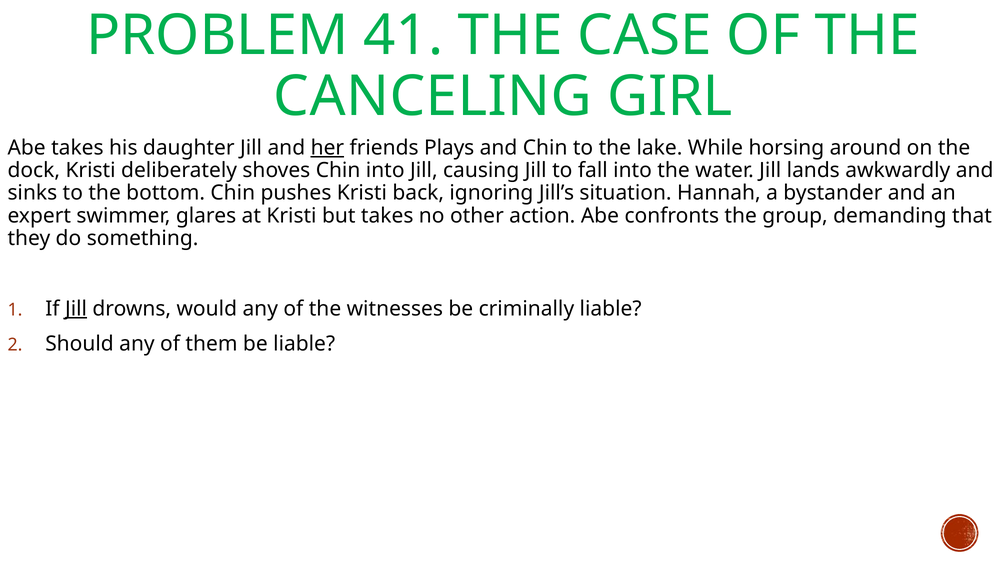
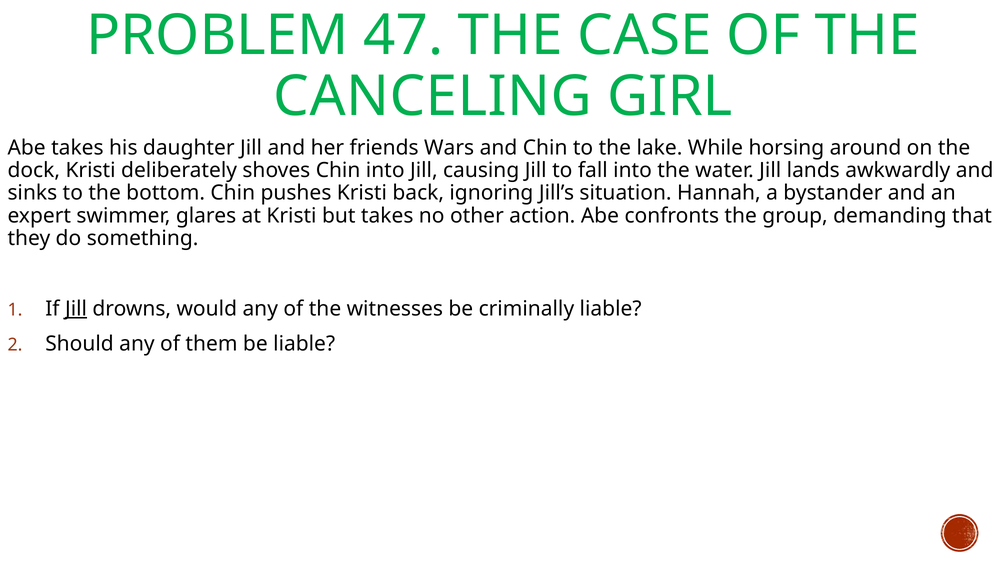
41: 41 -> 47
her underline: present -> none
Plays: Plays -> Wars
